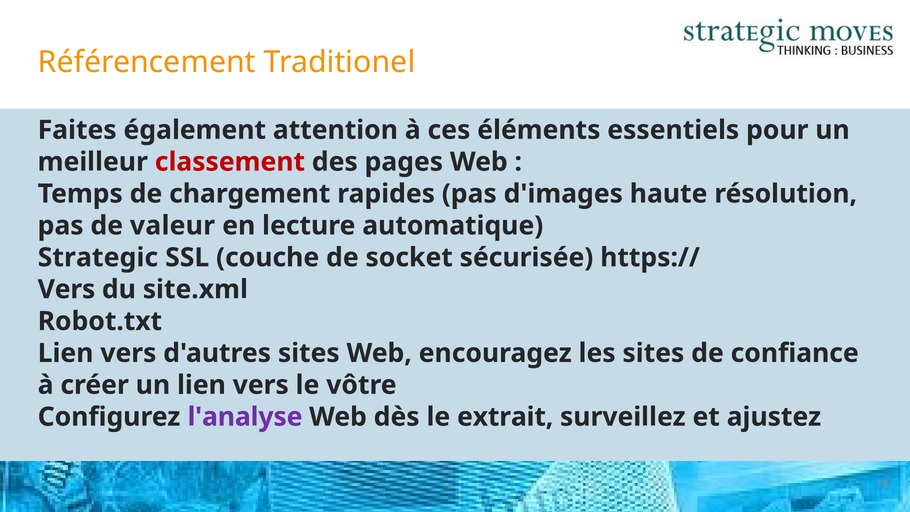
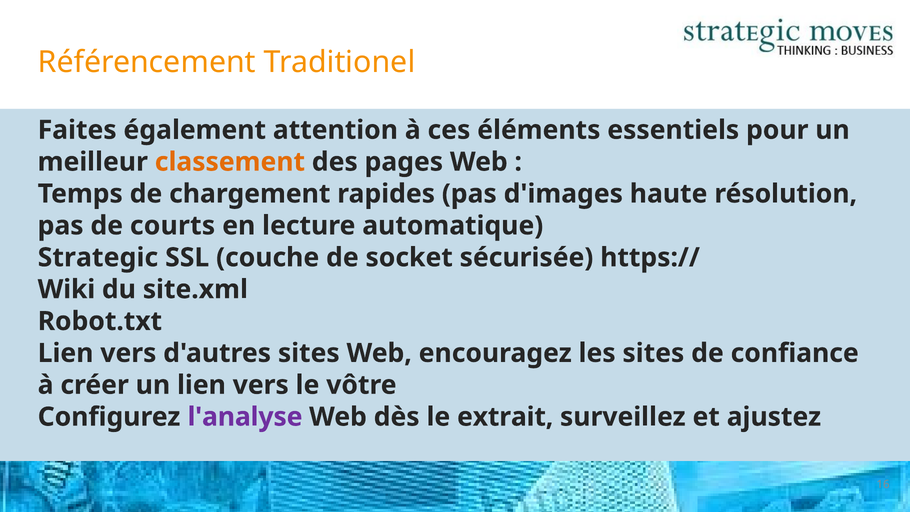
classement colour: red -> orange
valeur: valeur -> courts
Vers at (66, 289): Vers -> Wiki
